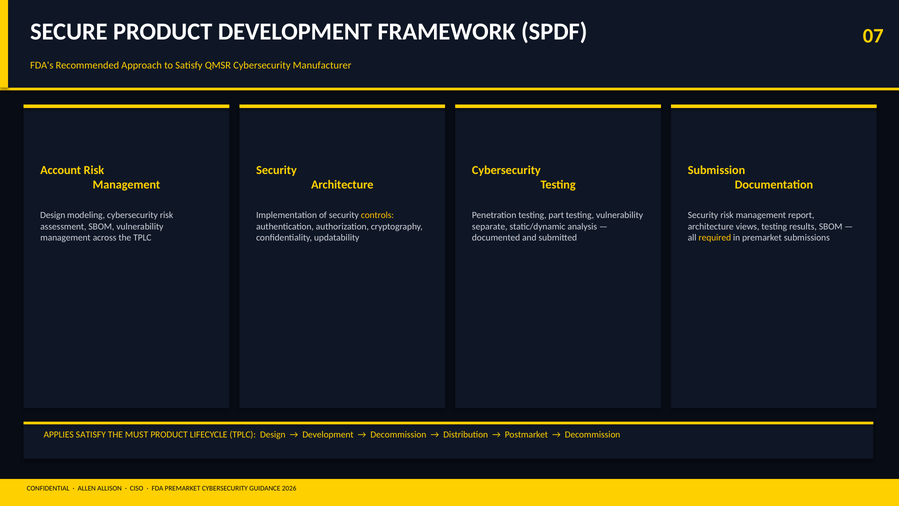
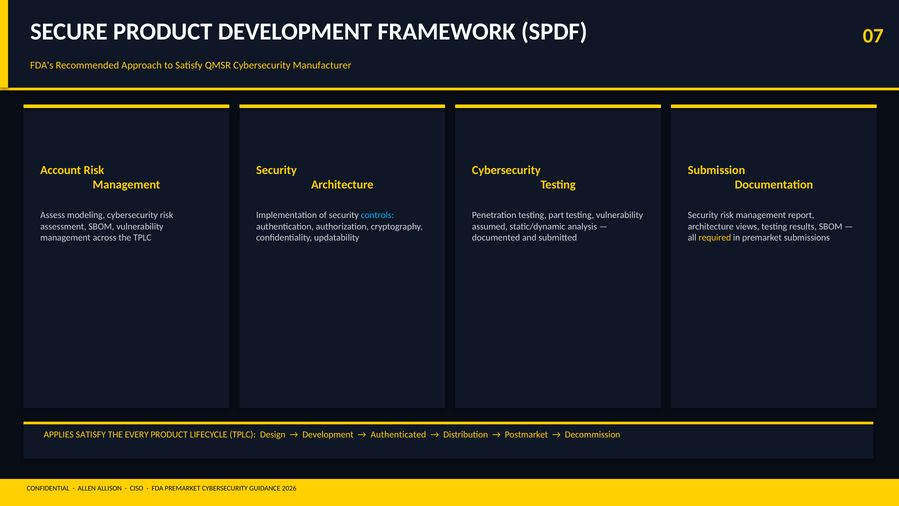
Design at (53, 215): Design -> Assess
controls colour: yellow -> light blue
separate: separate -> assumed
MUST: MUST -> EVERY
Decommission at (398, 434): Decommission -> Authenticated
